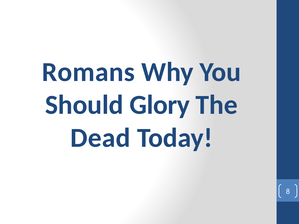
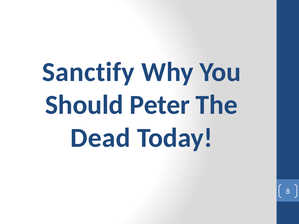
Romans: Romans -> Sanctify
Glory: Glory -> Peter
